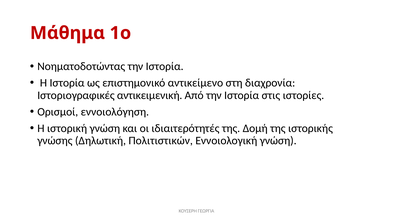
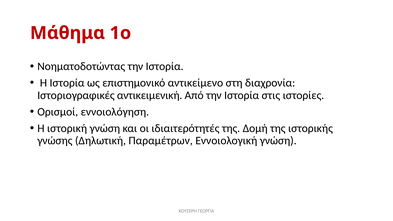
Πολιτιστικών: Πολιτιστικών -> Παραμέτρων
